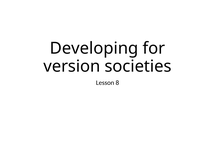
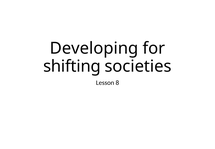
version: version -> shifting
